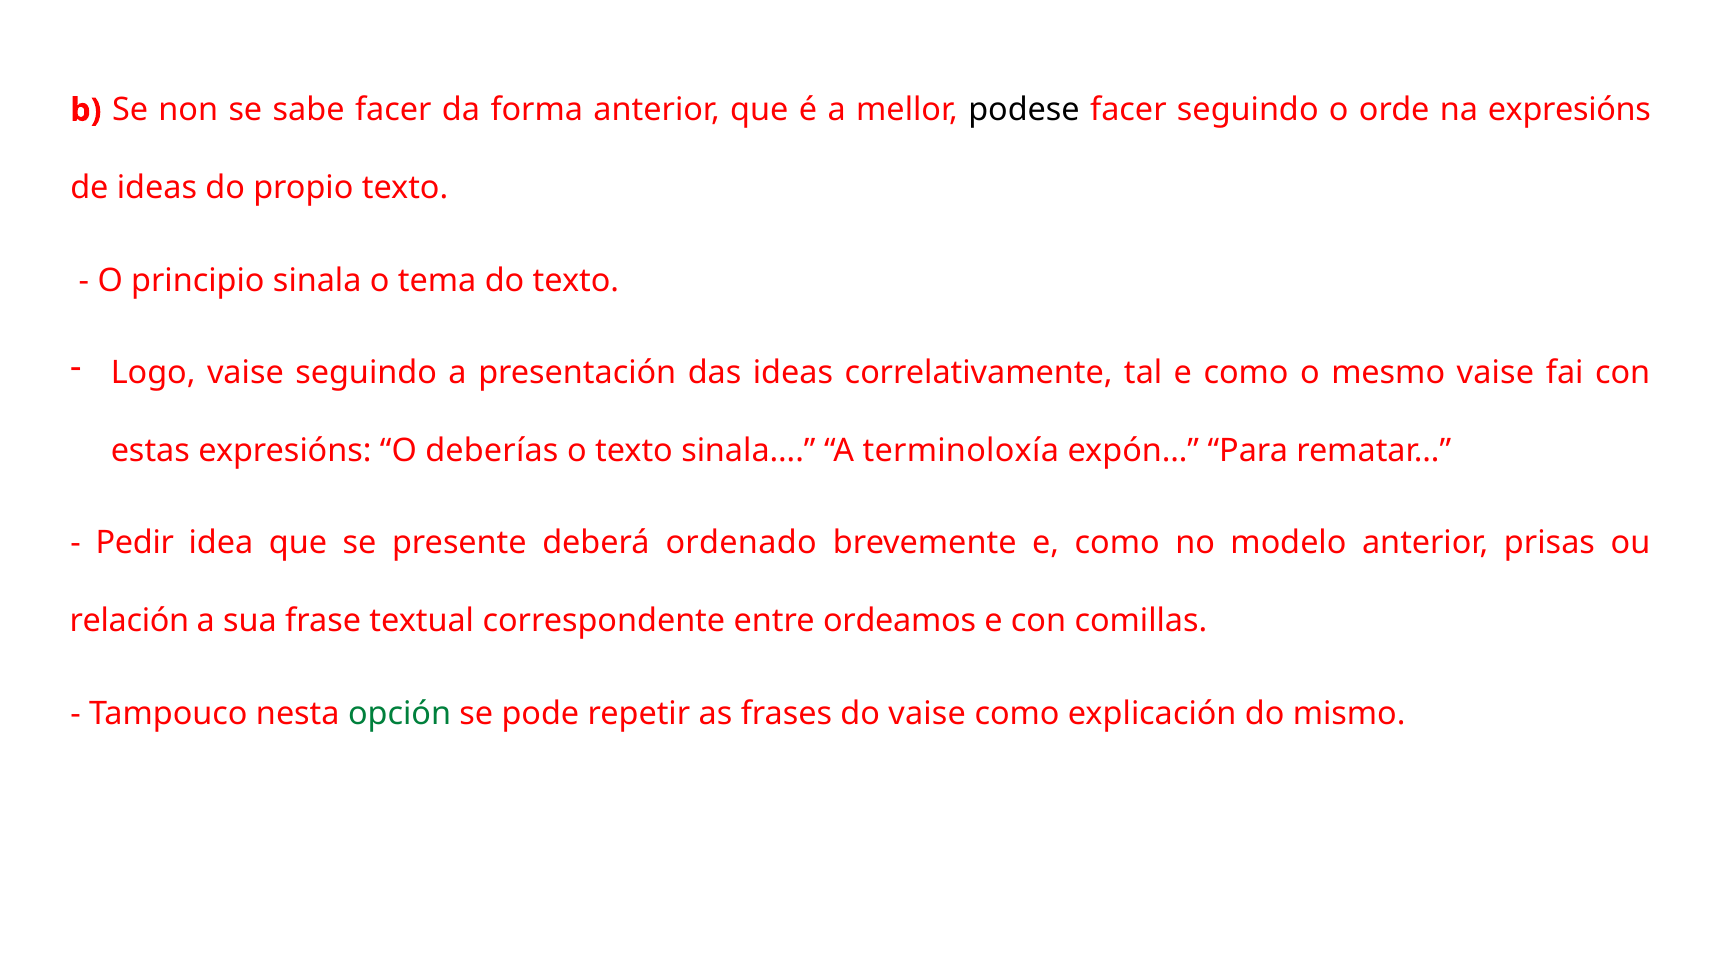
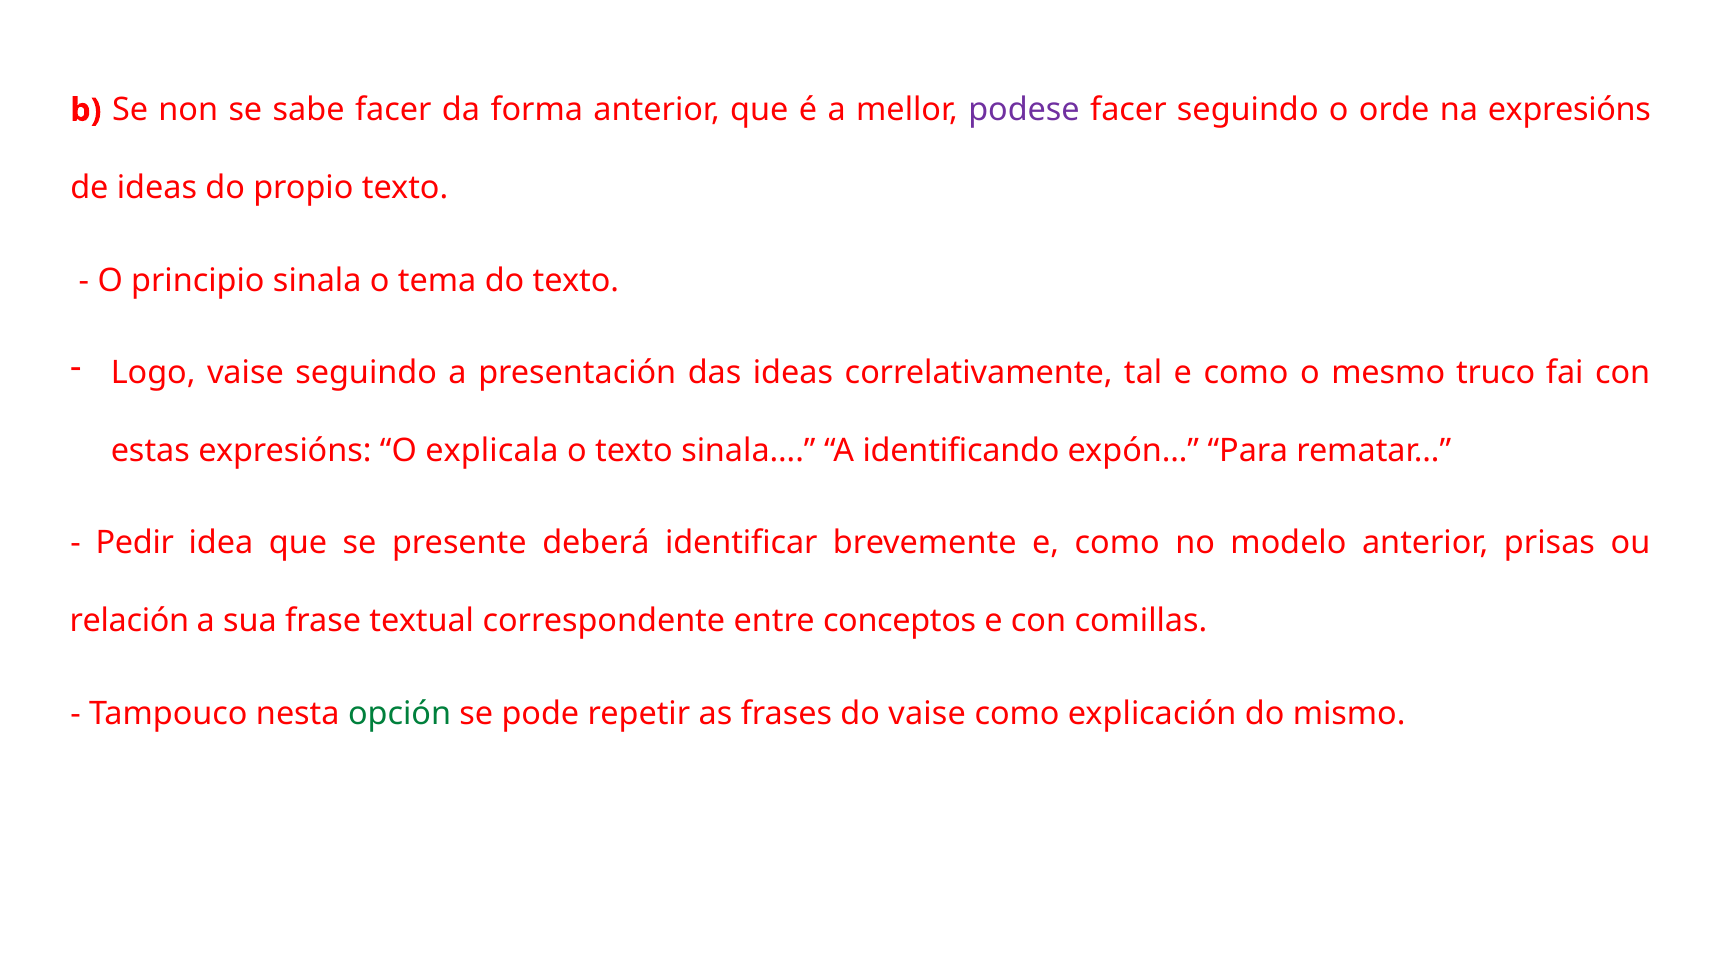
podese colour: black -> purple
mesmo vaise: vaise -> truco
deberías: deberías -> explicala
terminoloxía: terminoloxía -> identificando
ordenado: ordenado -> identificar
ordeamos: ordeamos -> conceptos
